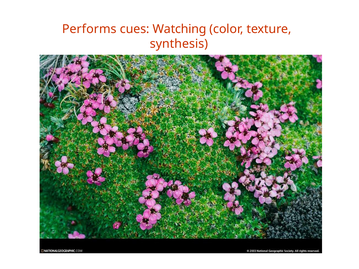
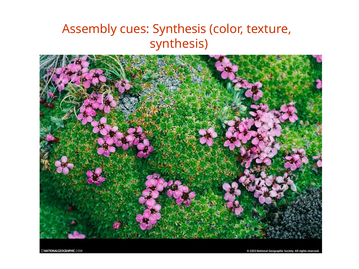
Performs: Performs -> Assembly
cues Watching: Watching -> Synthesis
